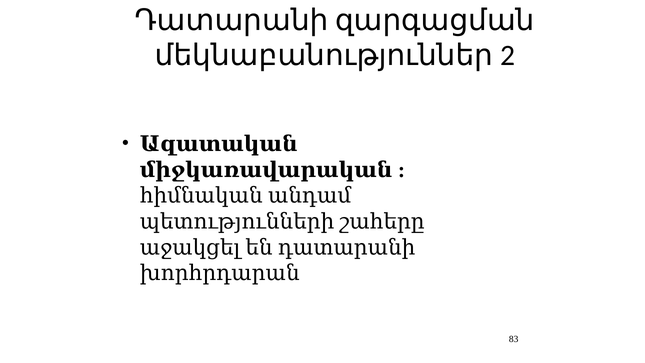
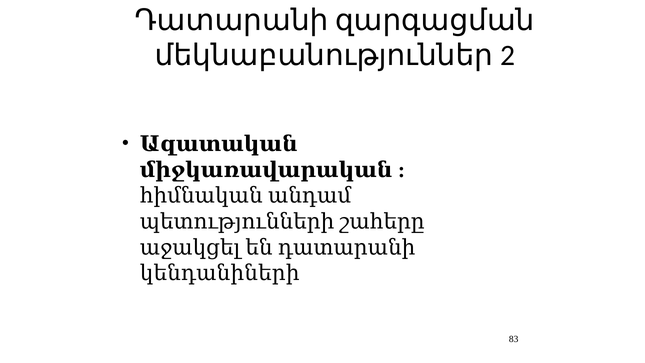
խորհրդարան: խորհրդարան -> կենդանիների
